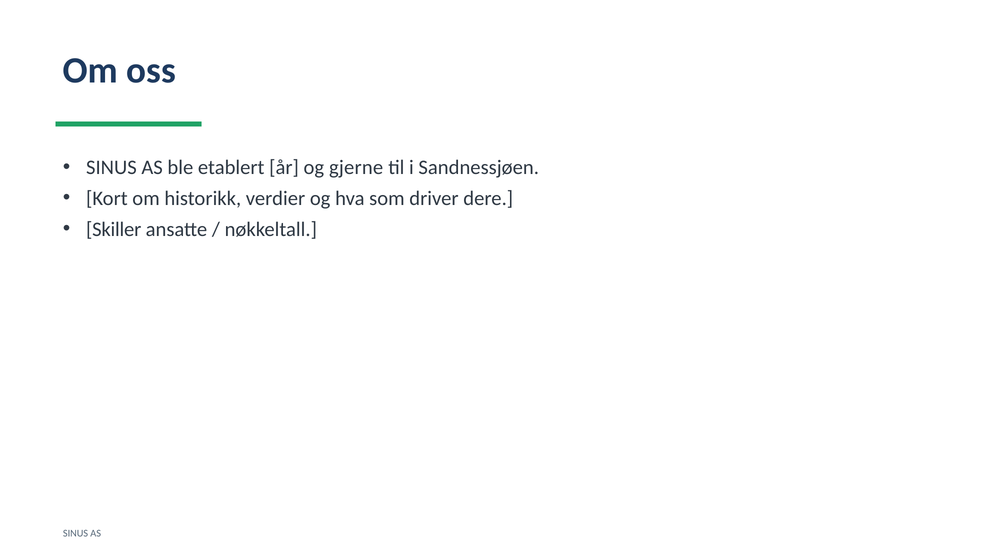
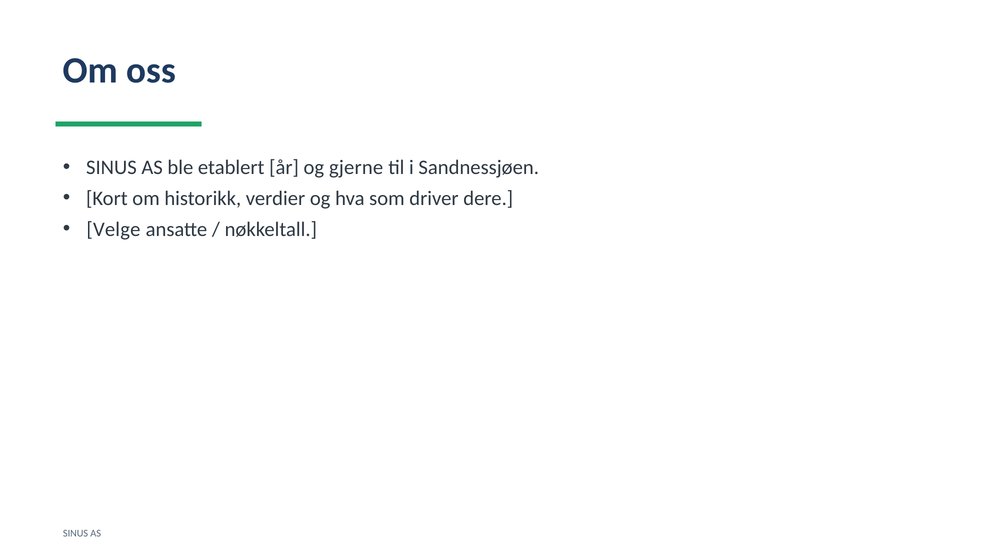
Skiller: Skiller -> Velge
